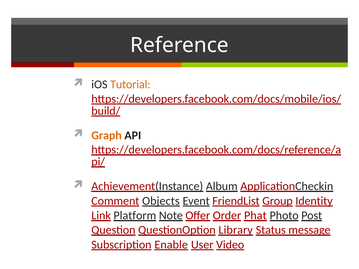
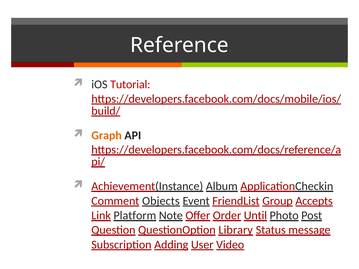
Tutorial colour: orange -> red
Identity: Identity -> Accepts
Phat: Phat -> Until
Enable: Enable -> Adding
